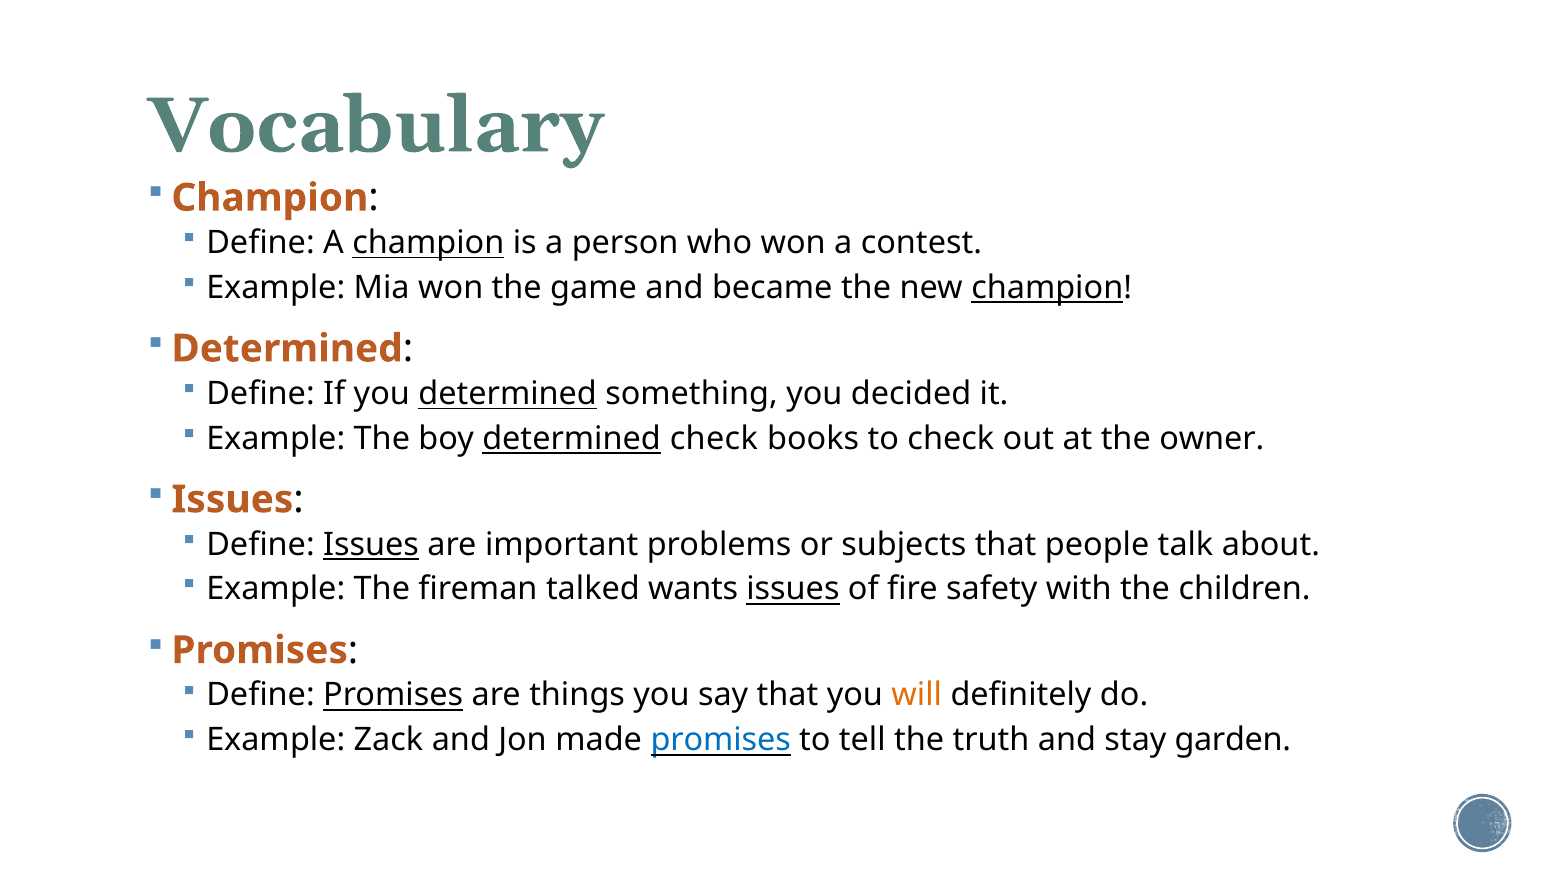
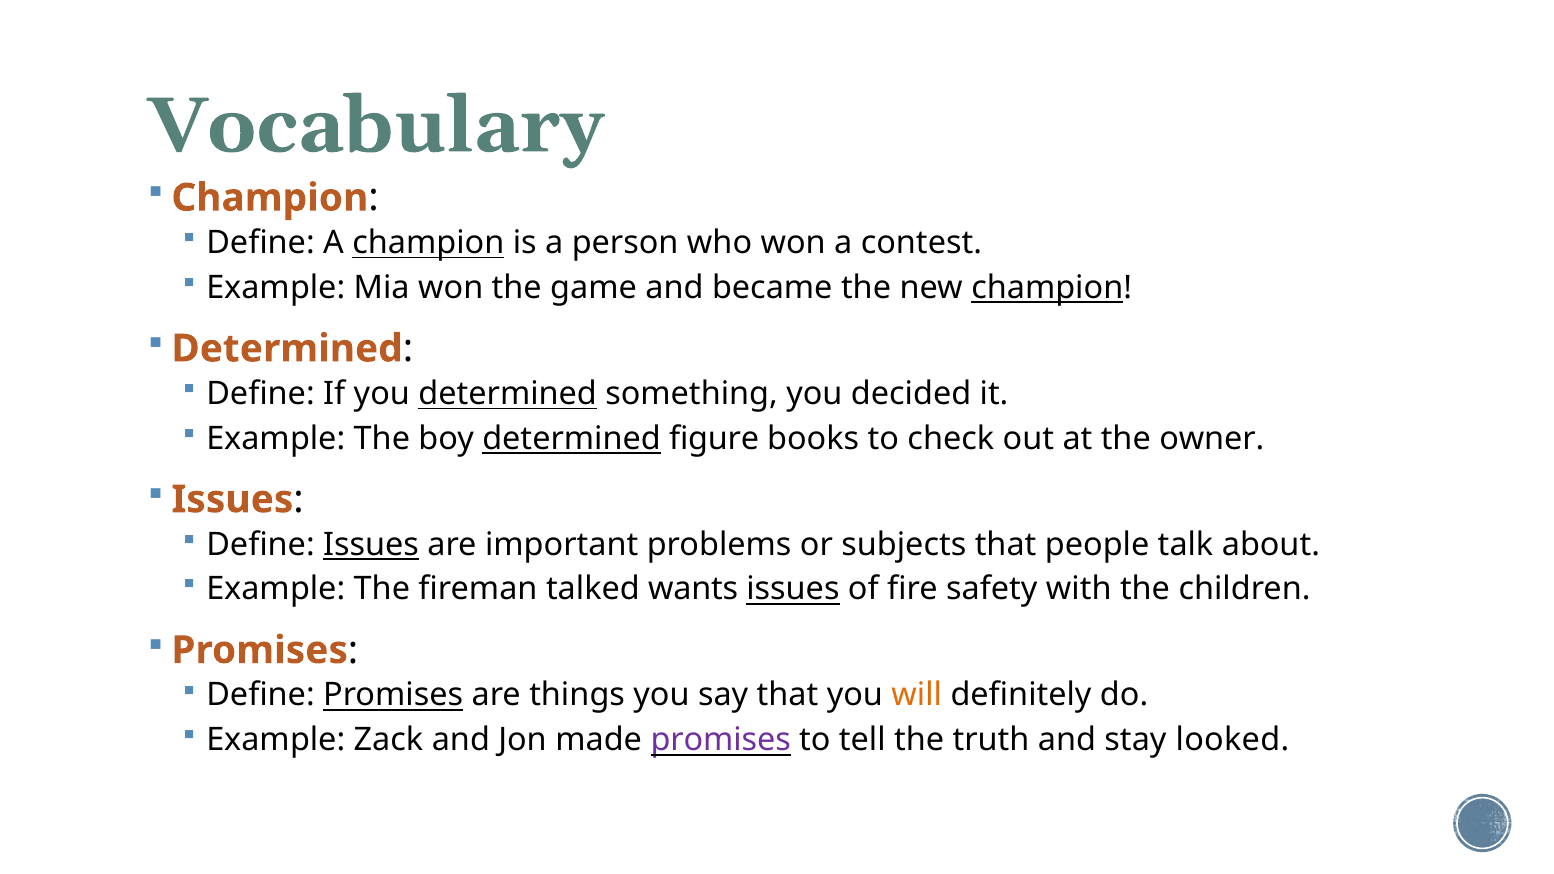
determined check: check -> figure
promises at (721, 740) colour: blue -> purple
garden: garden -> looked
